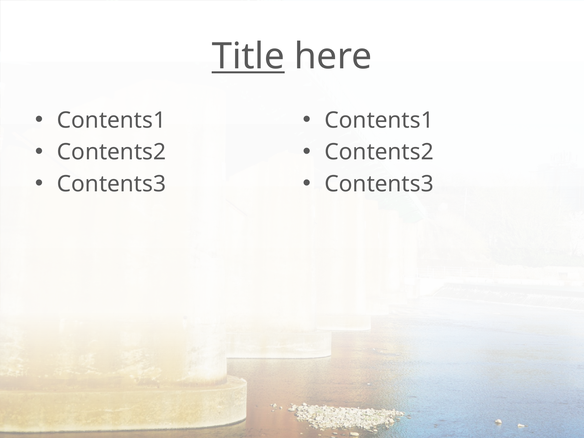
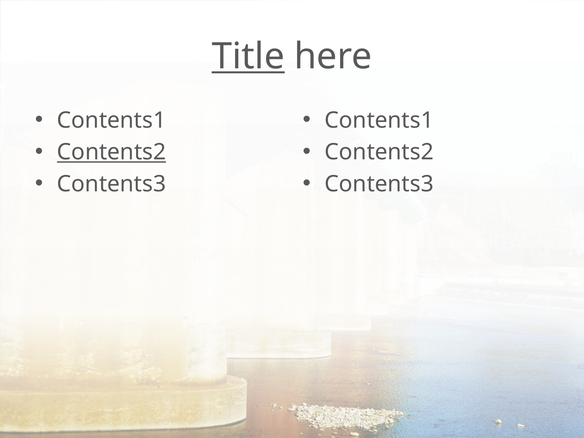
Contents2 at (111, 152) underline: none -> present
